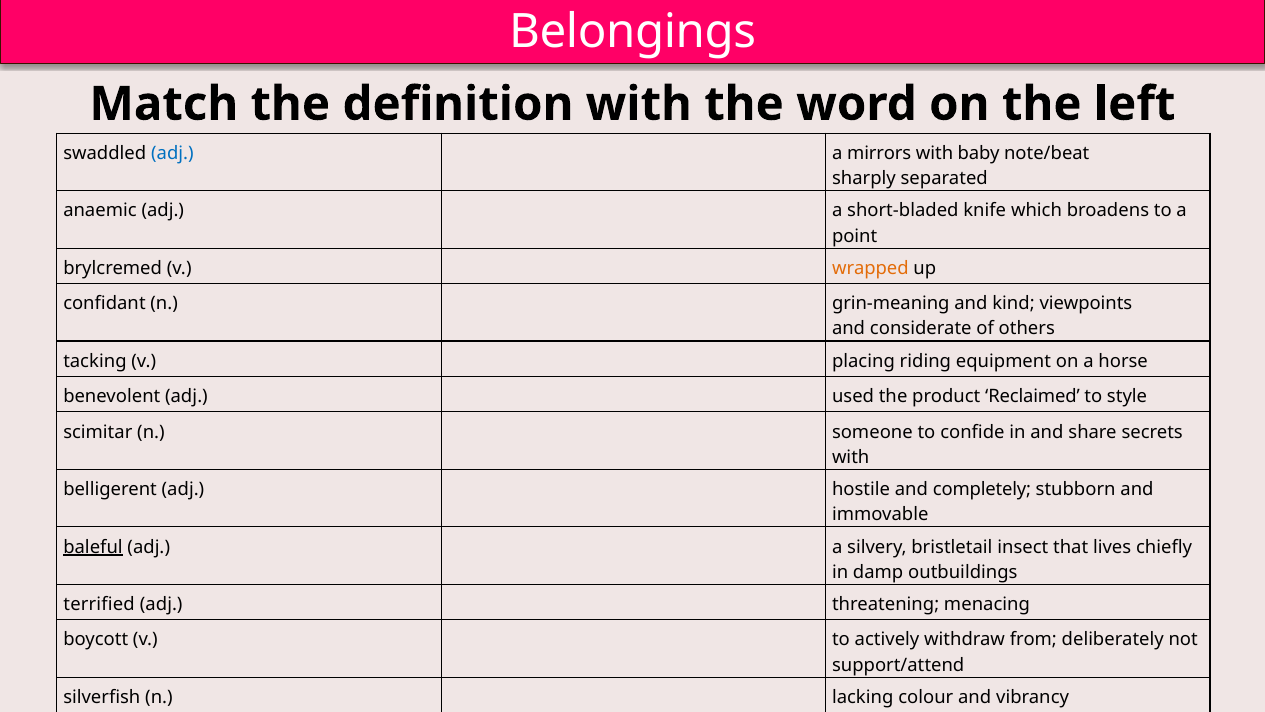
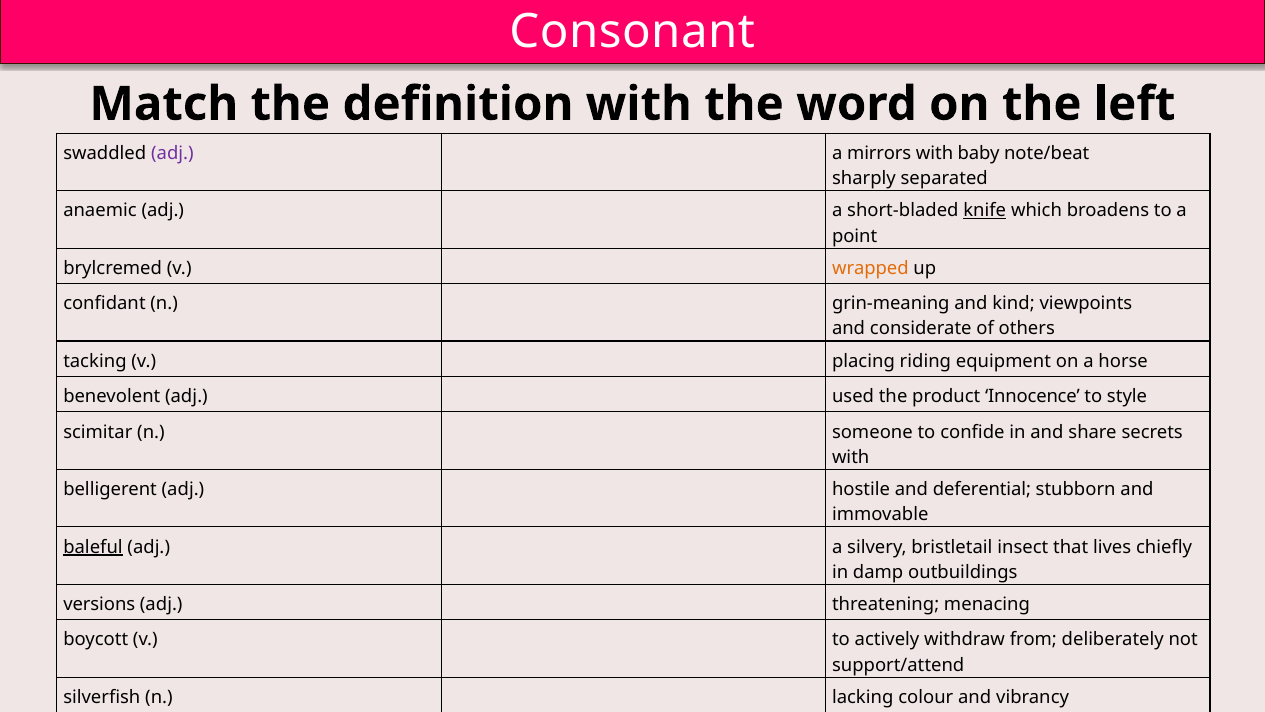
Belongings: Belongings -> Consonant
adj at (172, 153) colour: blue -> purple
knife underline: none -> present
Reclaimed: Reclaimed -> Innocence
completely: completely -> deferential
terrified: terrified -> versions
